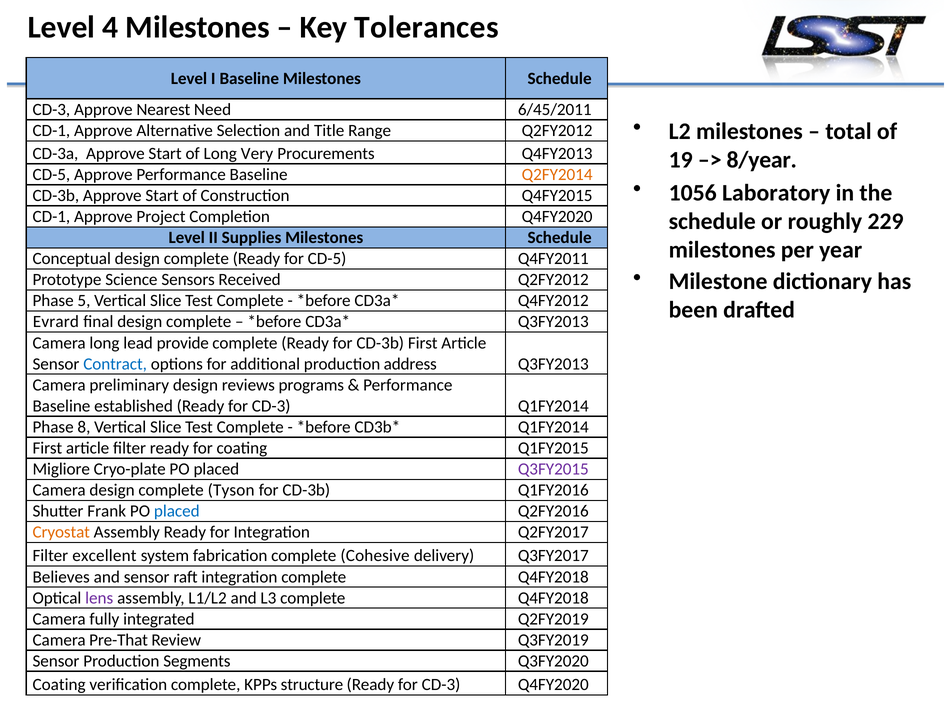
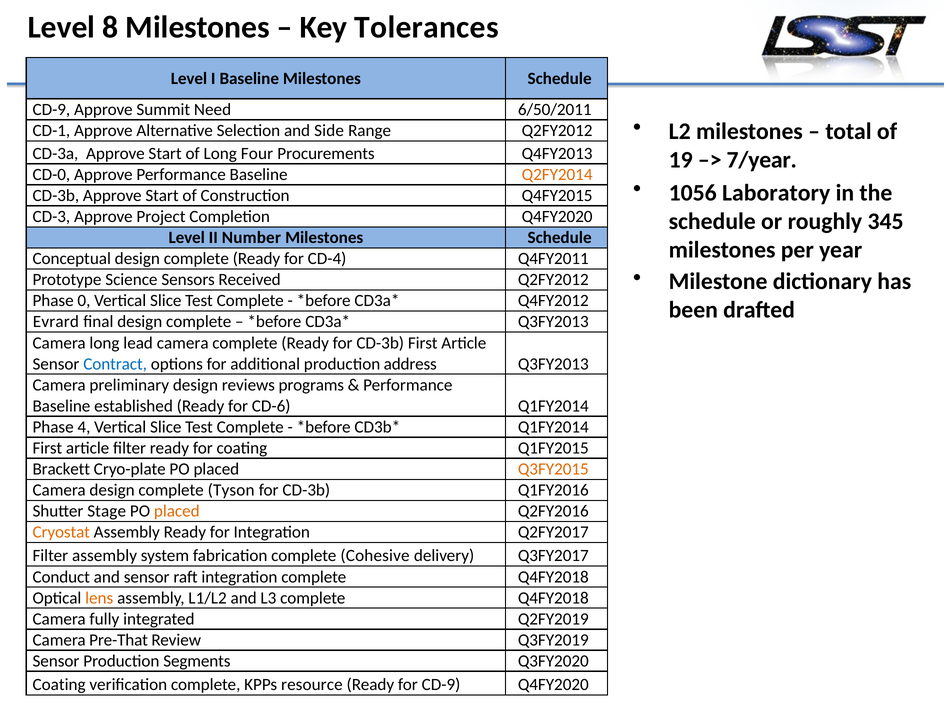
4: 4 -> 8
CD-3 at (51, 109): CD-3 -> CD-9
Nearest: Nearest -> Summit
6/45/2011: 6/45/2011 -> 6/50/2011
Title: Title -> Side
Very: Very -> Four
8/year: 8/year -> 7/year
CD-5 at (51, 174): CD-5 -> CD-0
CD-1 at (51, 216): CD-1 -> CD-3
229: 229 -> 345
Supplies: Supplies -> Number
for CD-5: CD-5 -> CD-4
5: 5 -> 0
lead provide: provide -> camera
established Ready for CD-3: CD-3 -> CD-6
8: 8 -> 4
Migliore: Migliore -> Brackett
Q3FY2015 colour: purple -> orange
Frank: Frank -> Stage
placed at (177, 511) colour: blue -> orange
Filter excellent: excellent -> assembly
Believes: Believes -> Conduct
lens colour: purple -> orange
structure: structure -> resource
CD-3 at (441, 684): CD-3 -> CD-9
